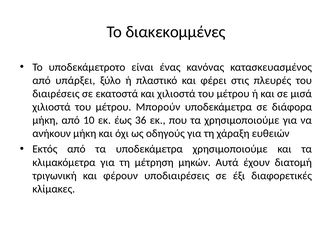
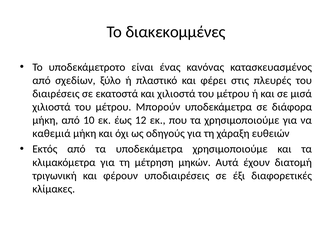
υπάρξει: υπάρξει -> σχεδίων
36: 36 -> 12
ανήκουν: ανήκουν -> καθεμιά
